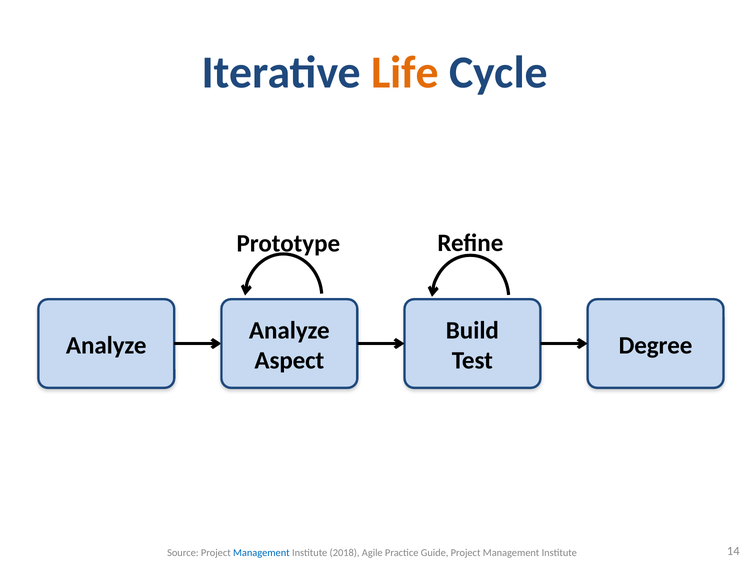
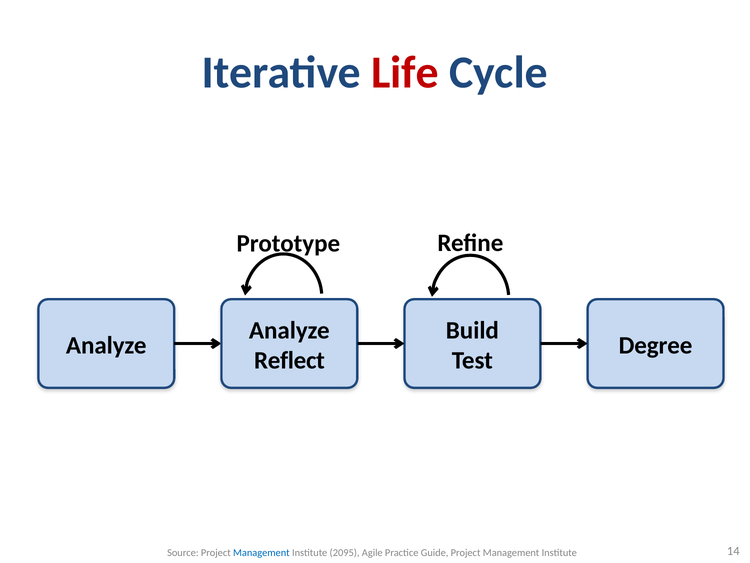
Life colour: orange -> red
Aspect: Aspect -> Reflect
2018: 2018 -> 2095
